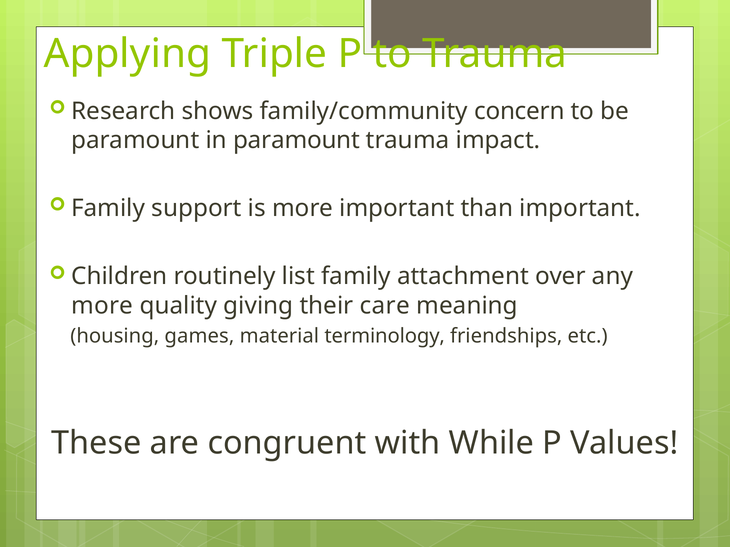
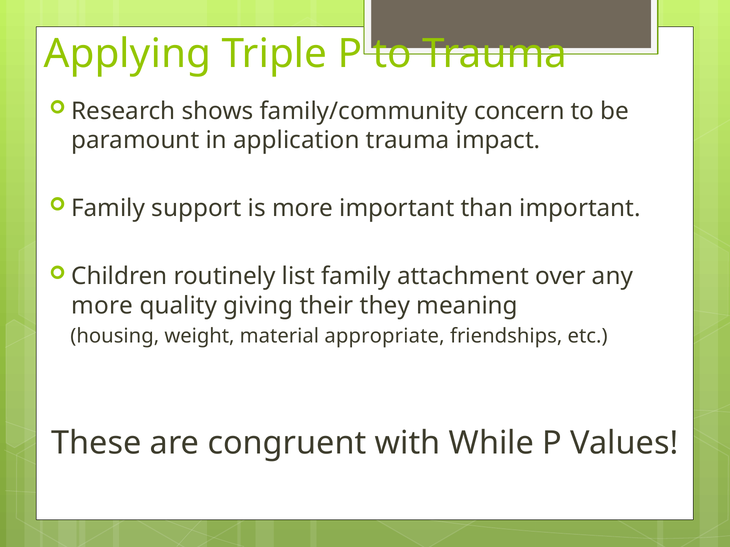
in paramount: paramount -> application
care: care -> they
games: games -> weight
terminology: terminology -> appropriate
